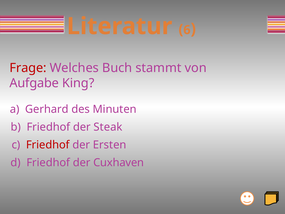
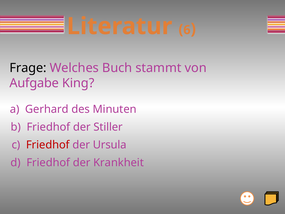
Frage colour: red -> black
Steak: Steak -> Stiller
Ersten: Ersten -> Ursula
Cuxhaven: Cuxhaven -> Krankheit
